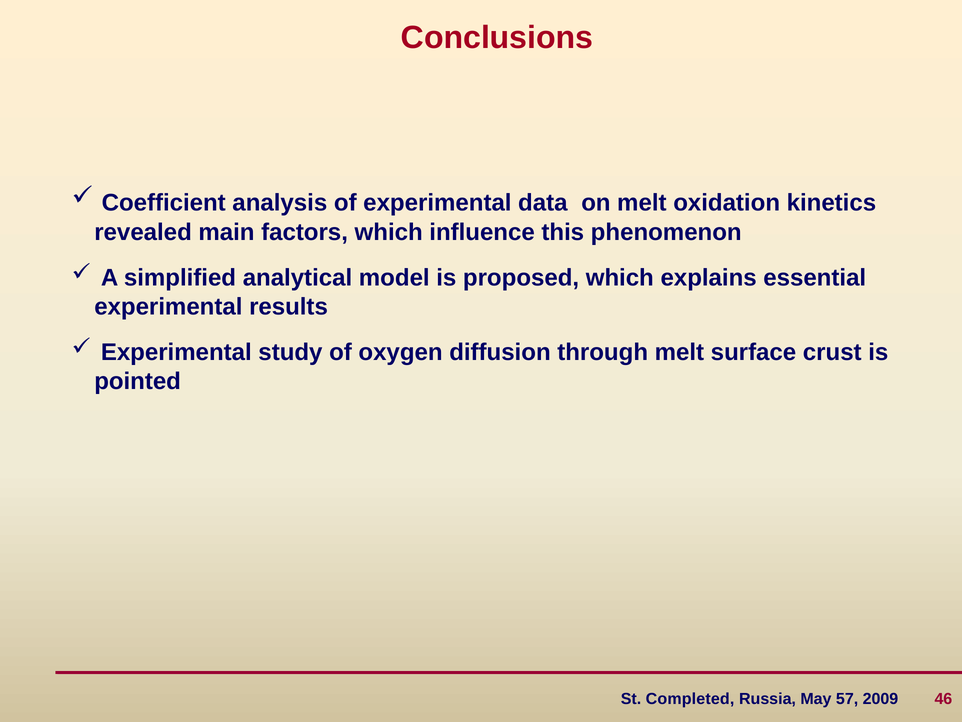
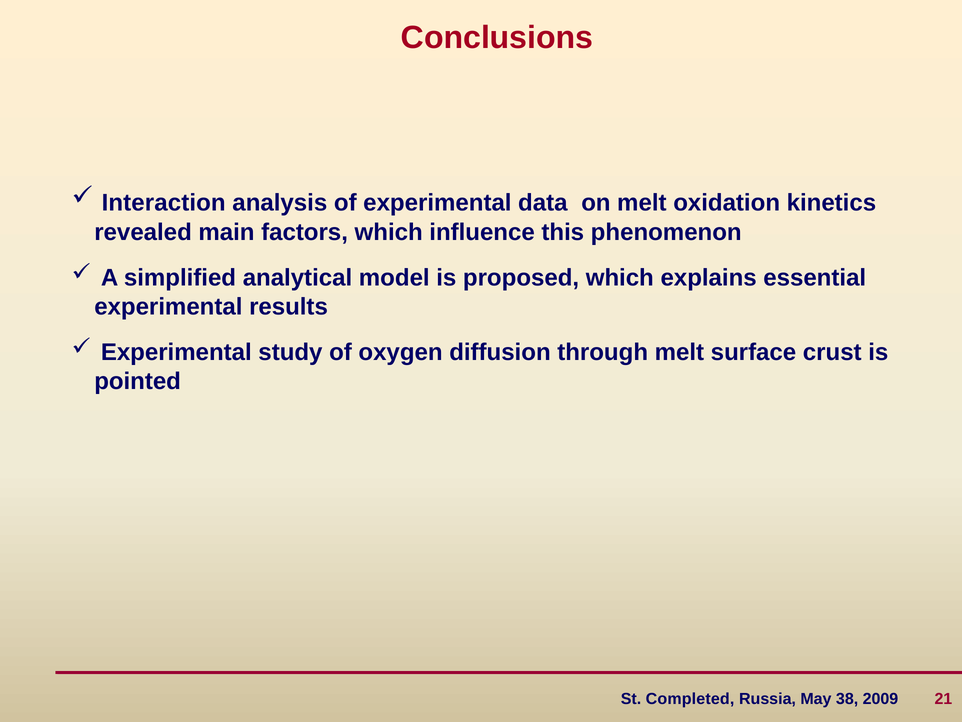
Coefficient: Coefficient -> Interaction
57: 57 -> 38
46: 46 -> 21
